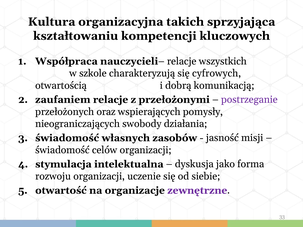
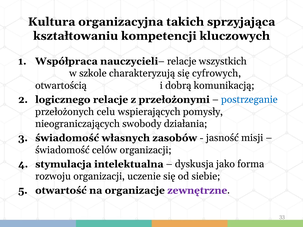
zaufaniem: zaufaniem -> logicznego
postrzeganie colour: purple -> blue
oraz: oraz -> celu
